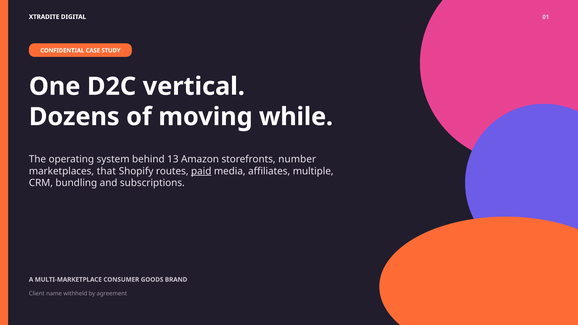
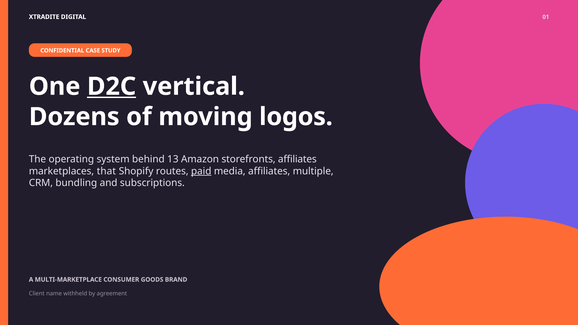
D2C underline: none -> present
while: while -> logos
storefronts number: number -> affiliates
